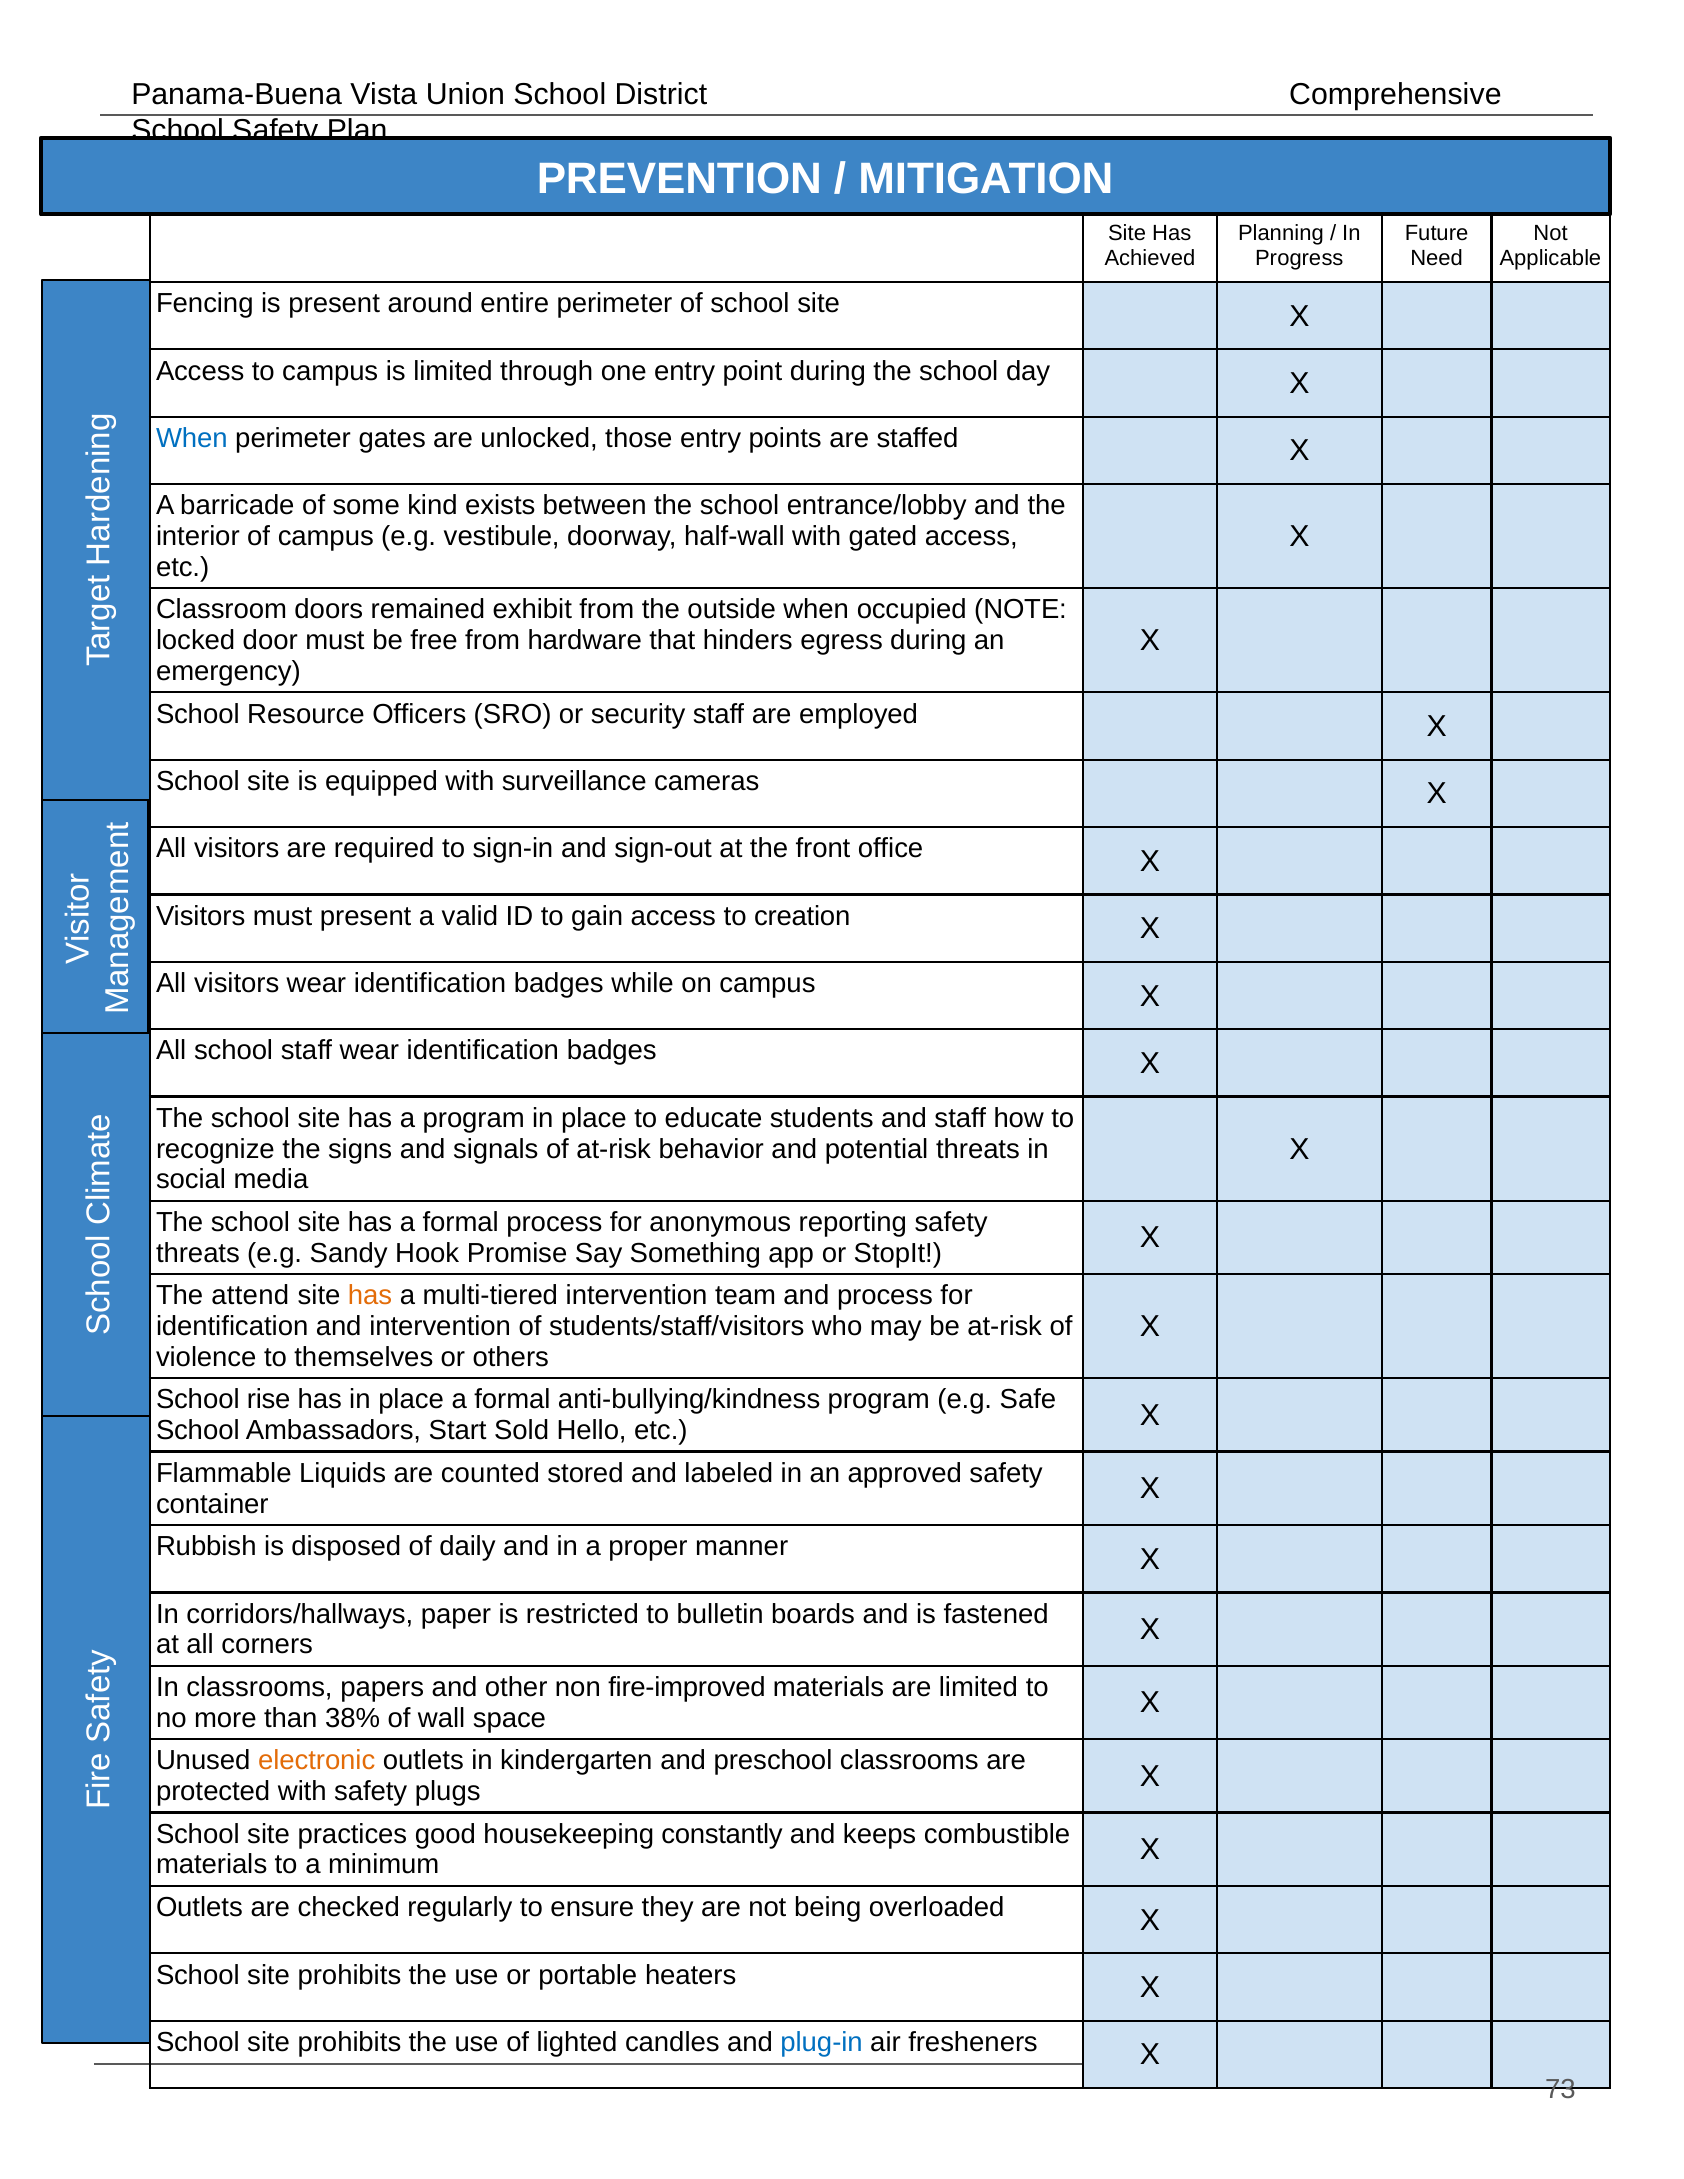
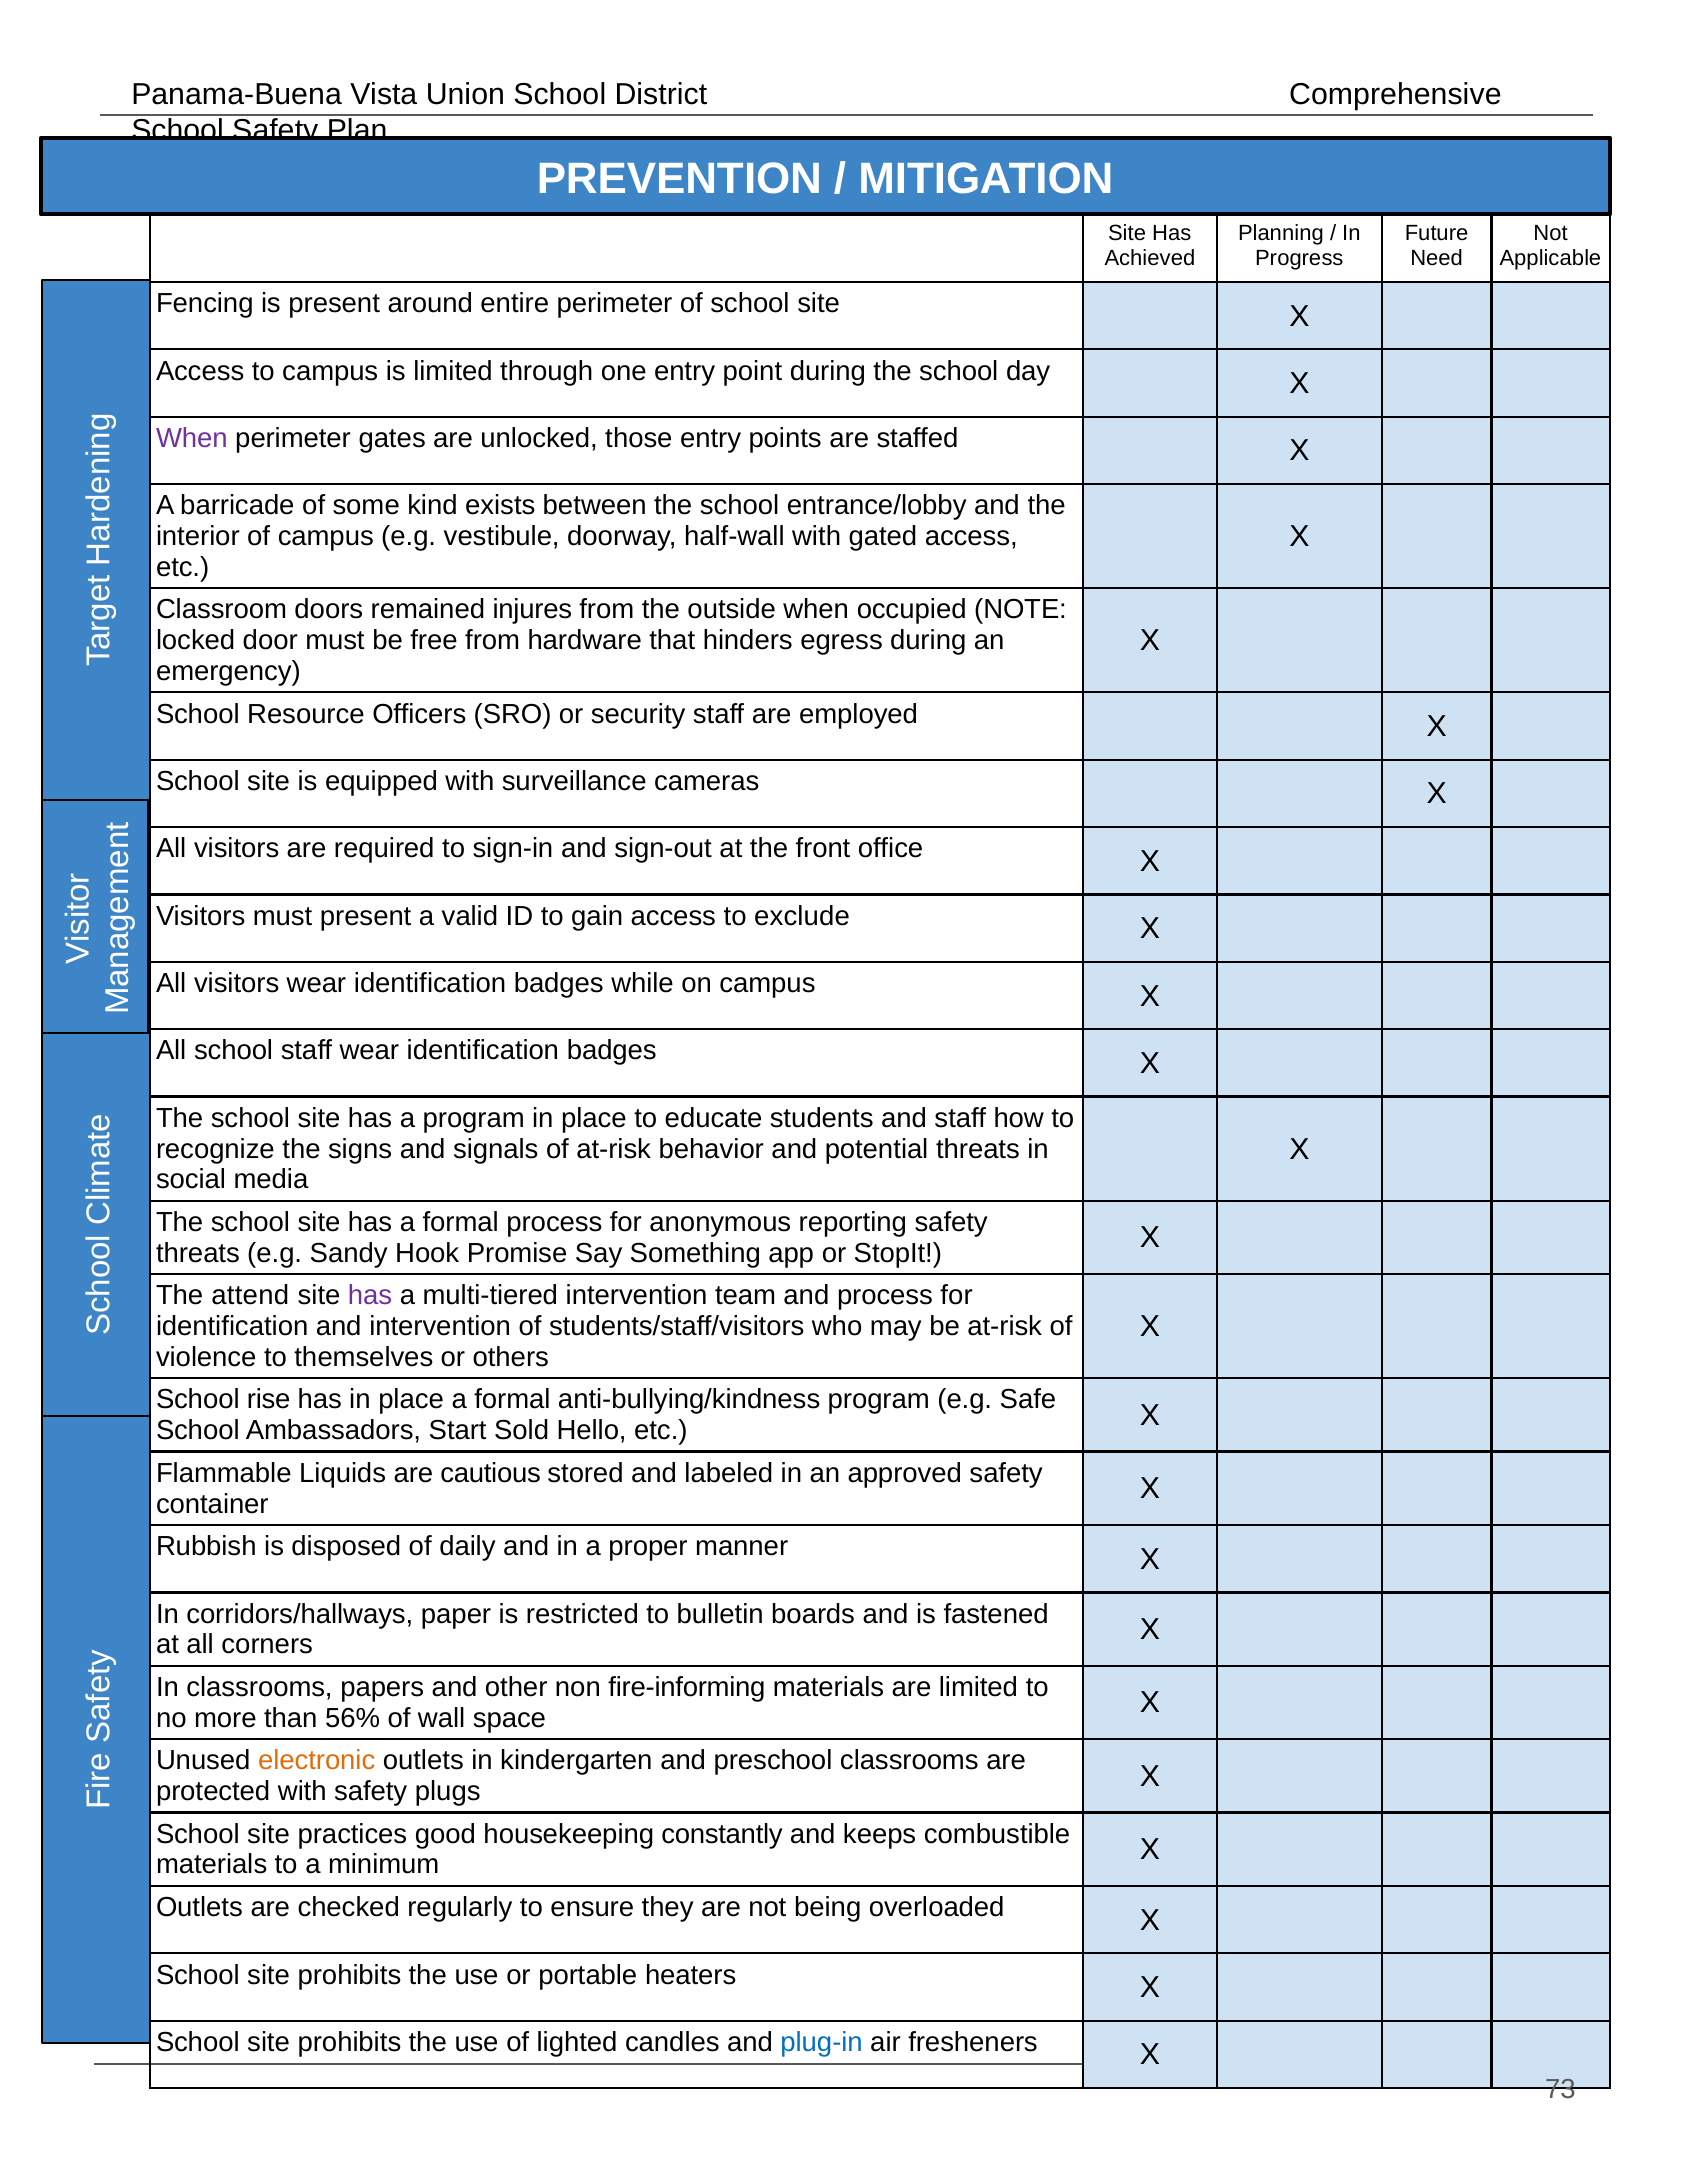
When at (192, 438) colour: blue -> purple
exhibit: exhibit -> injures
creation: creation -> exclude
has at (370, 1296) colour: orange -> purple
counted: counted -> cautious
fire-improved: fire-improved -> fire-informing
38%: 38% -> 56%
